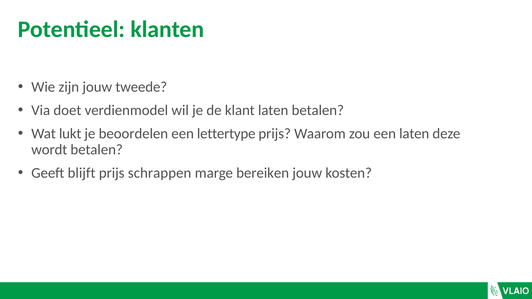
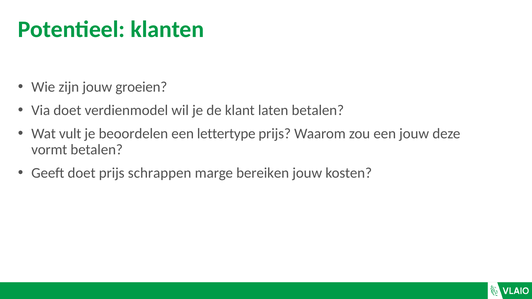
tweede: tweede -> groeien
lukt: lukt -> vult
een laten: laten -> jouw
wordt: wordt -> vormt
Geeft blijft: blijft -> doet
